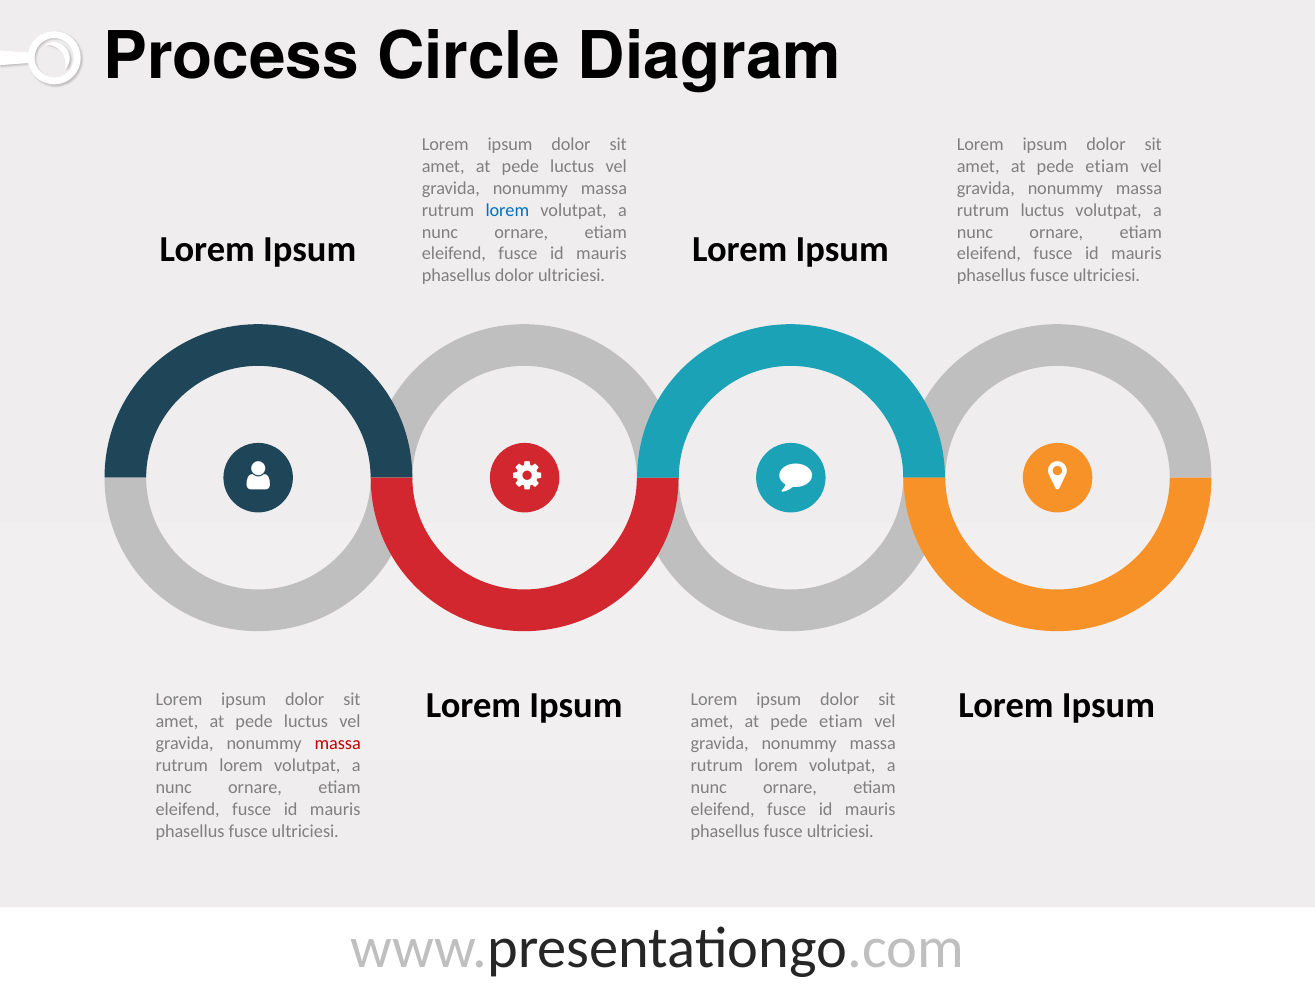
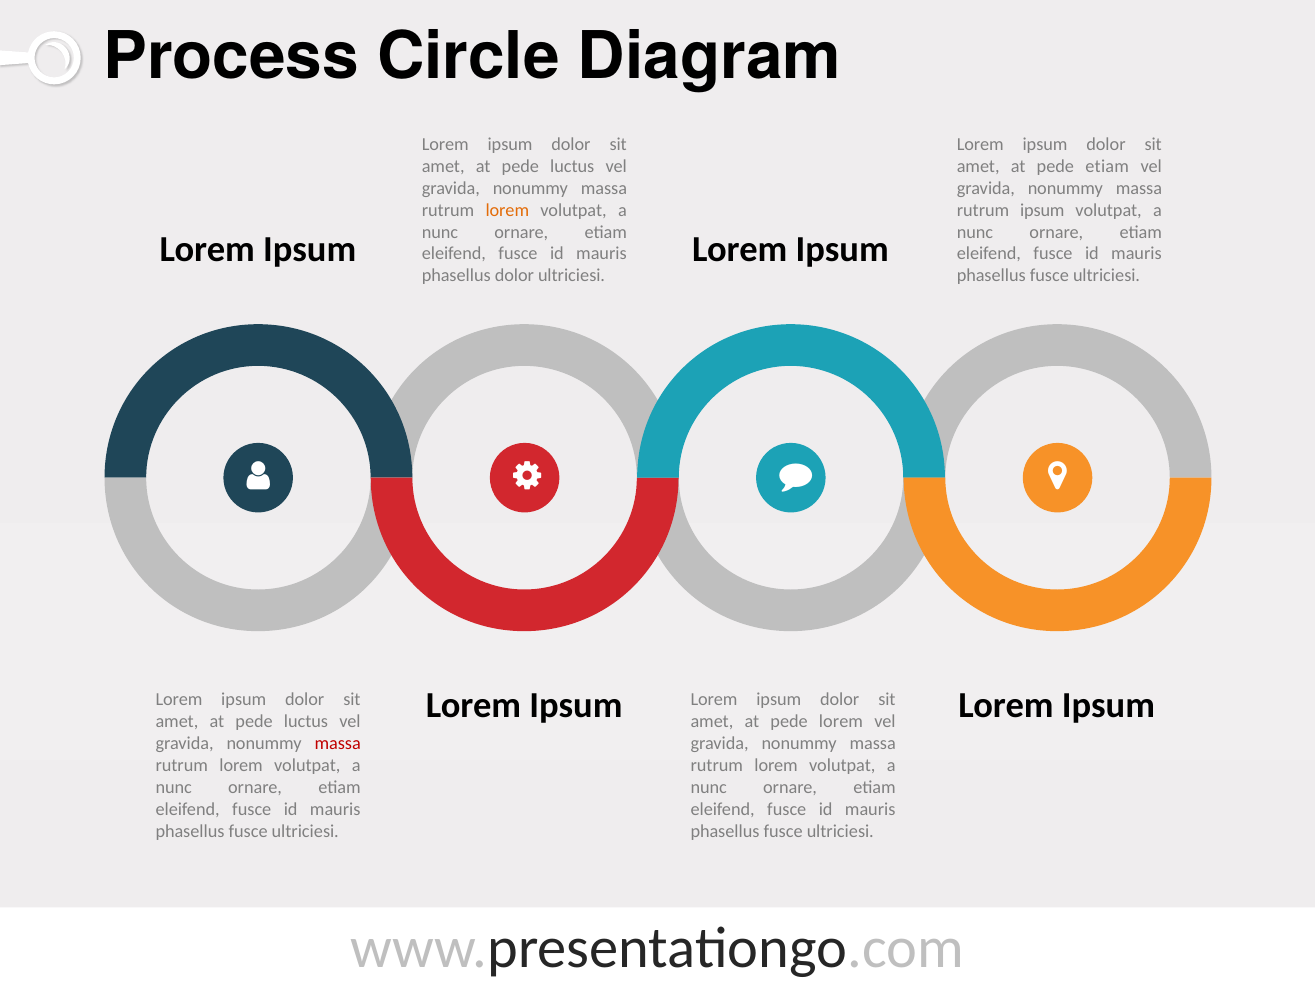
lorem at (507, 210) colour: blue -> orange
rutrum luctus: luctus -> ipsum
etiam at (841, 721): etiam -> lorem
